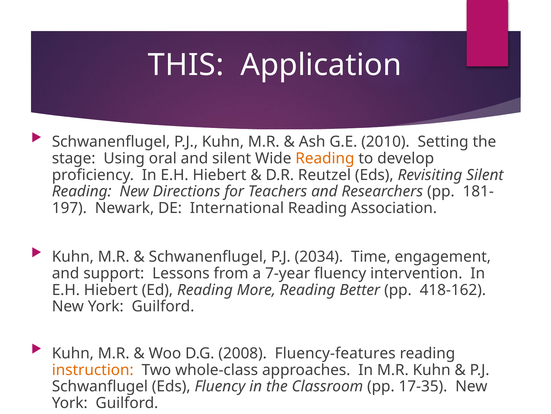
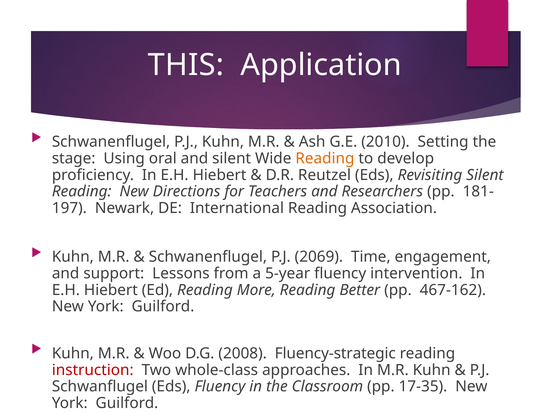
2034: 2034 -> 2069
7-year: 7-year -> 5-year
418-162: 418-162 -> 467-162
Fluency-features: Fluency-features -> Fluency-strategic
instruction colour: orange -> red
